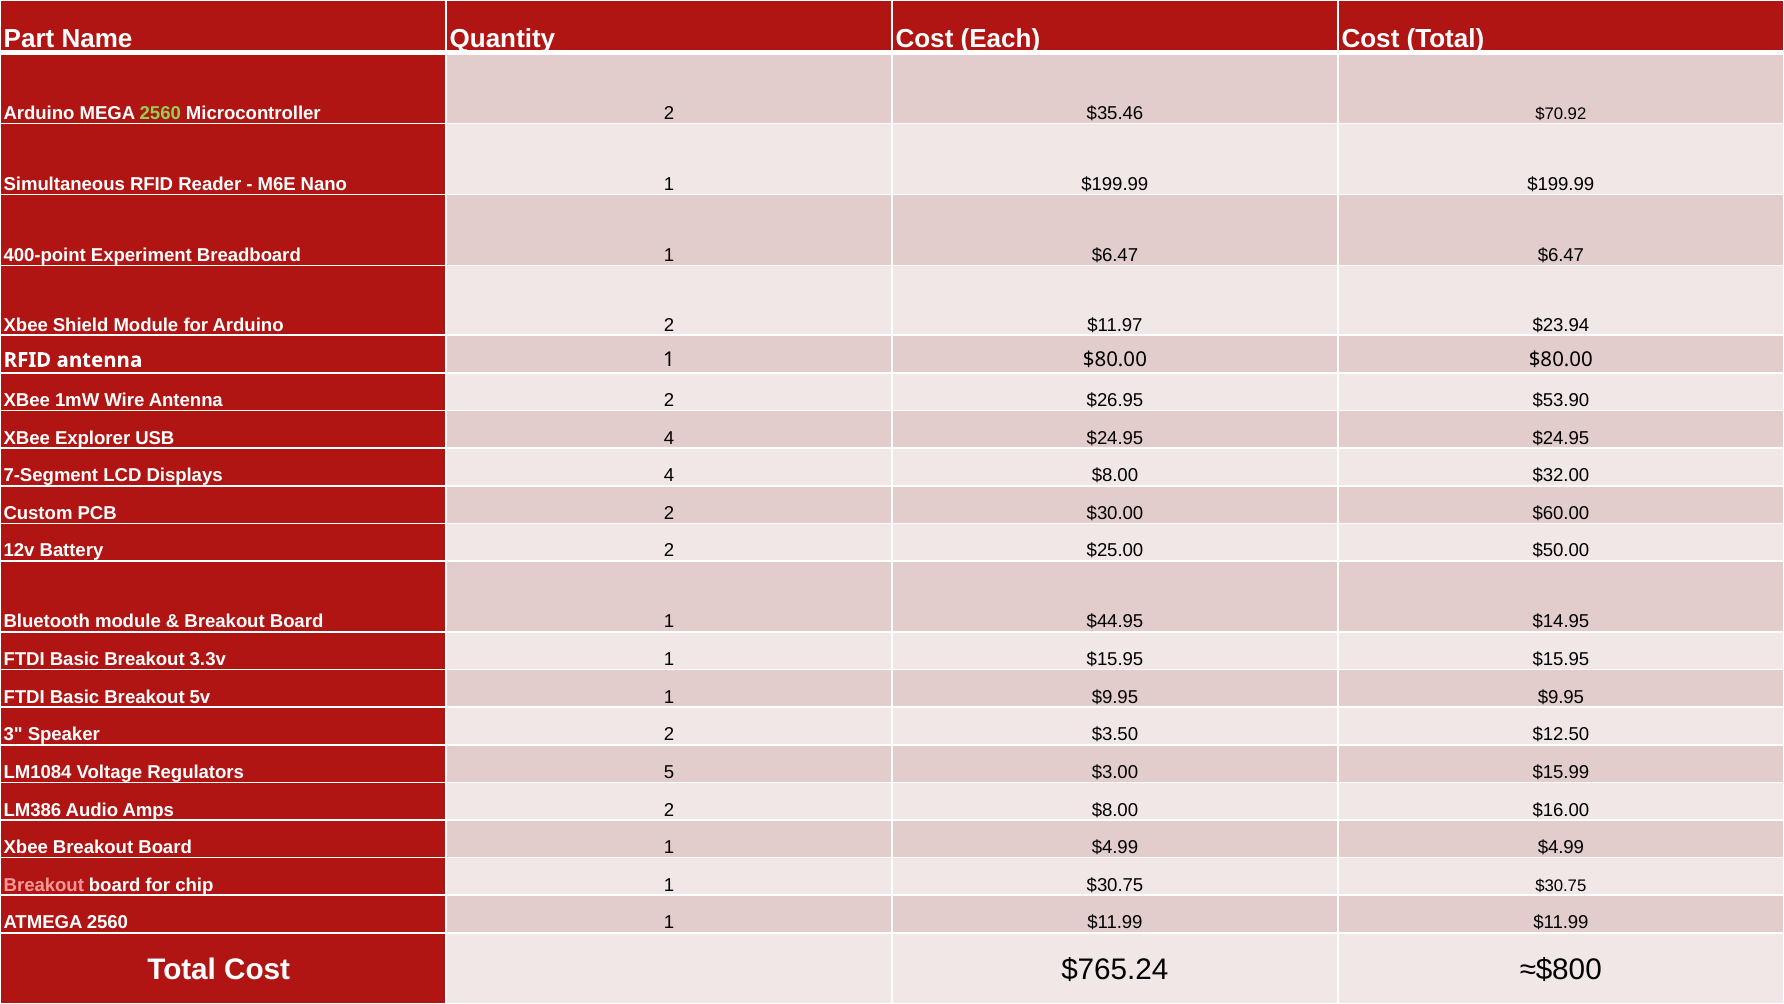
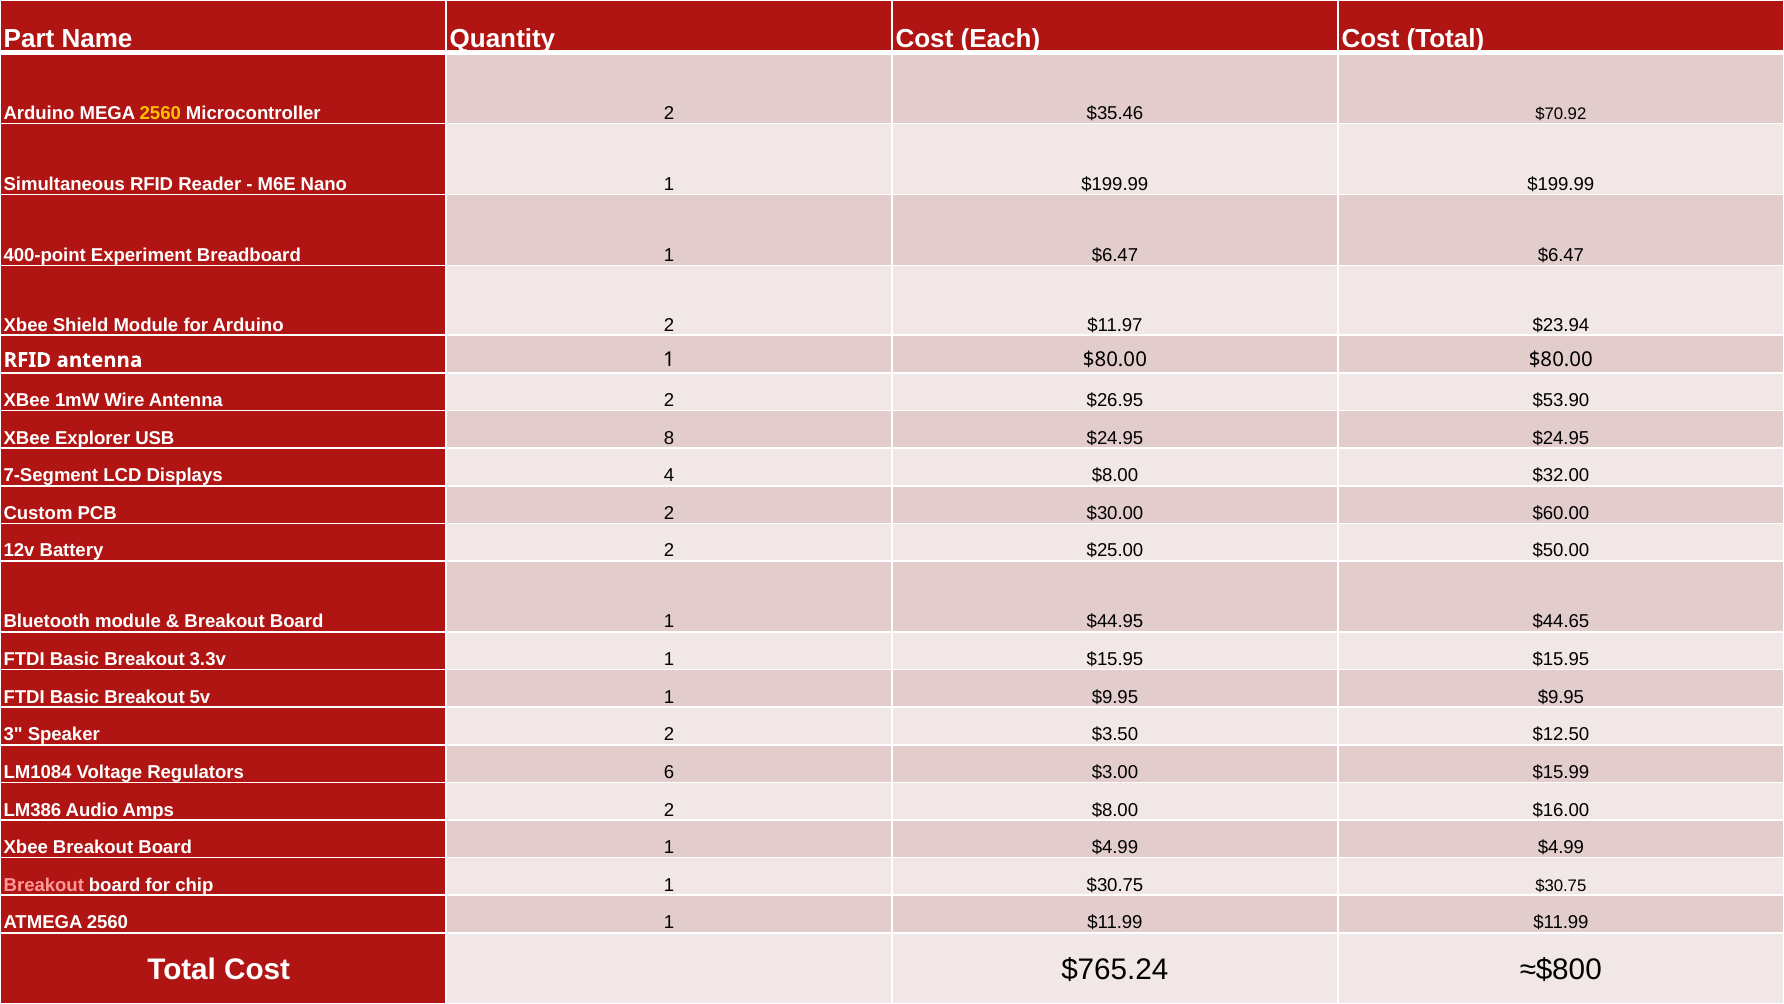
2560 at (160, 113) colour: light green -> yellow
USB 4: 4 -> 8
$14.95: $14.95 -> $44.65
5: 5 -> 6
